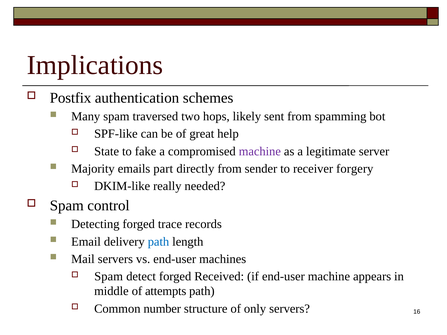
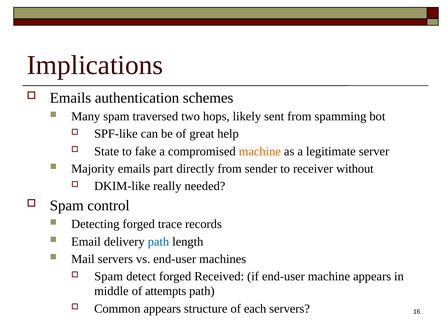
Postfix at (71, 98): Postfix -> Emails
machine at (260, 151) colour: purple -> orange
forgery: forgery -> without
Common number: number -> appears
only: only -> each
